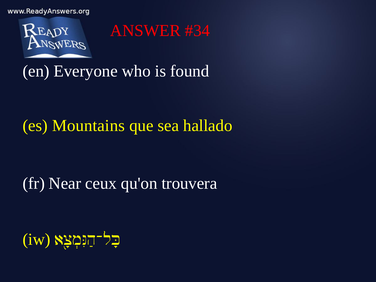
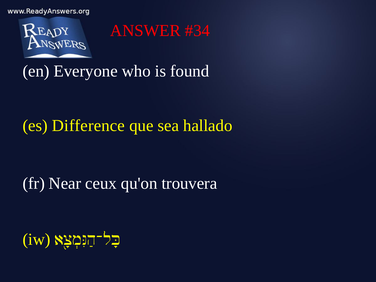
Mountains: Mountains -> Difference
